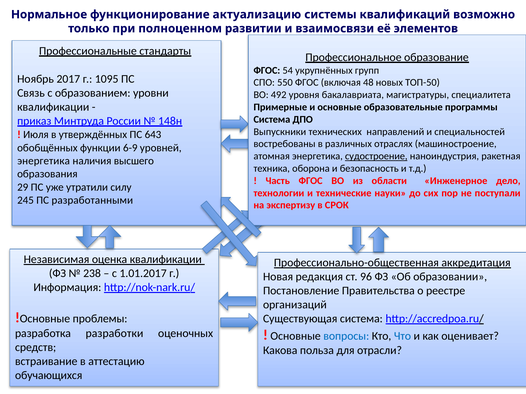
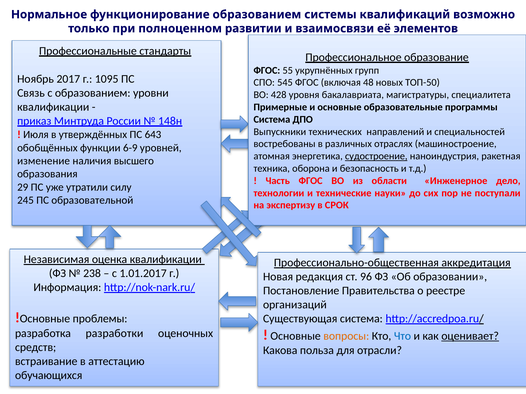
функционирование актуализацию: актуализацию -> образованием
54: 54 -> 55
550: 550 -> 545
492: 492 -> 428
энергетика at (44, 161): энергетика -> изменение
разработанными: разработанными -> образовательной
вопросы colour: blue -> orange
оценивает underline: none -> present
